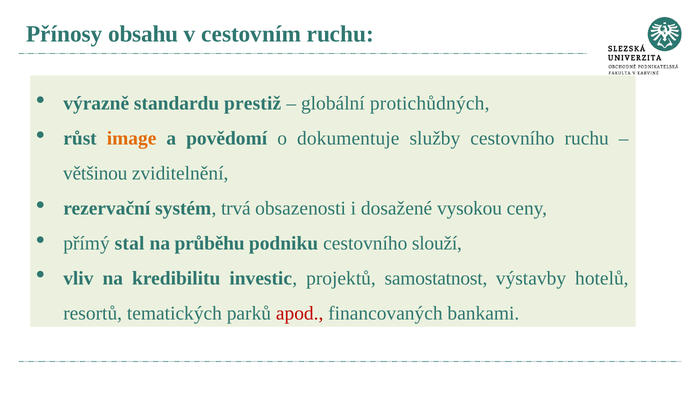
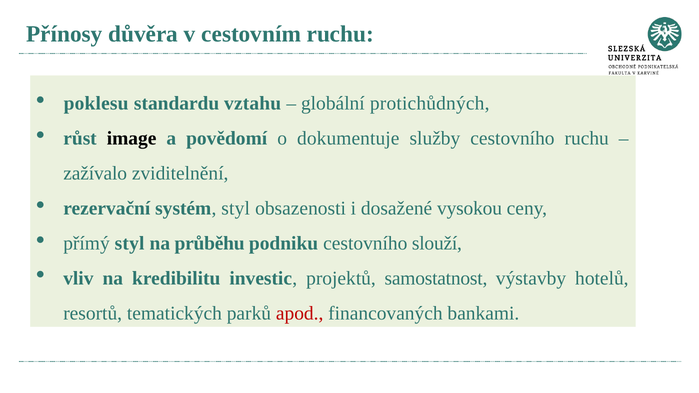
obsahu: obsahu -> důvěra
výrazně: výrazně -> poklesu
prestiž: prestiž -> vztahu
image colour: orange -> black
většinou: většinou -> zažívalo
systém trvá: trvá -> styl
přímý stal: stal -> styl
